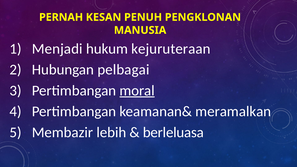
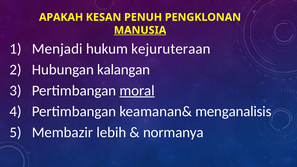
PERNAH: PERNAH -> APAKAH
MANUSIA underline: none -> present
pelbagai: pelbagai -> kalangan
meramalkan: meramalkan -> menganalisis
berleluasa: berleluasa -> normanya
